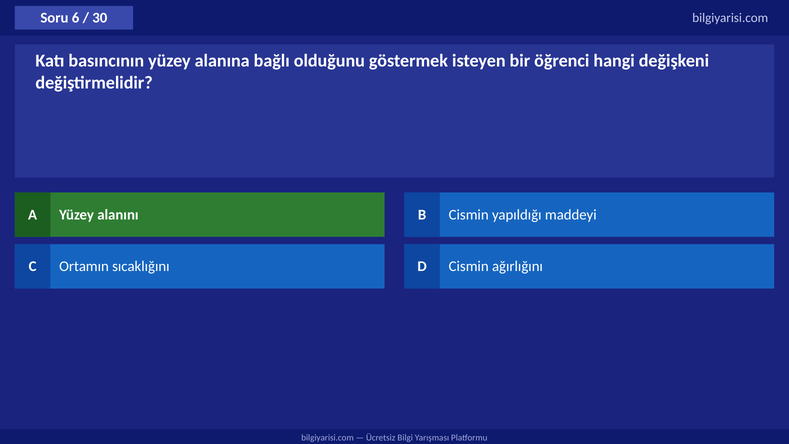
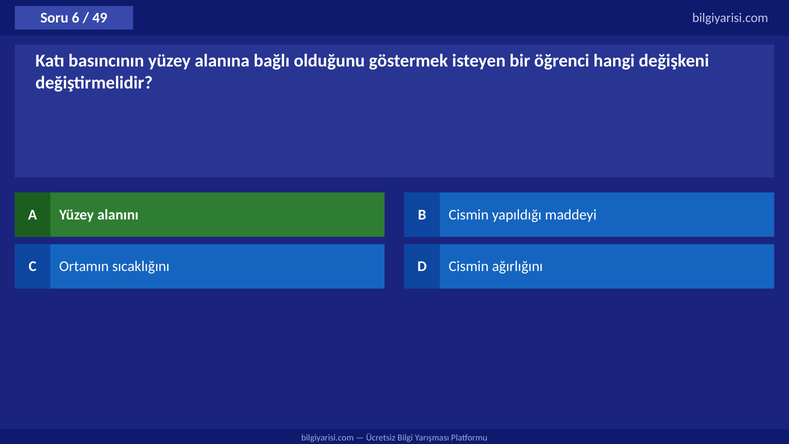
30: 30 -> 49
